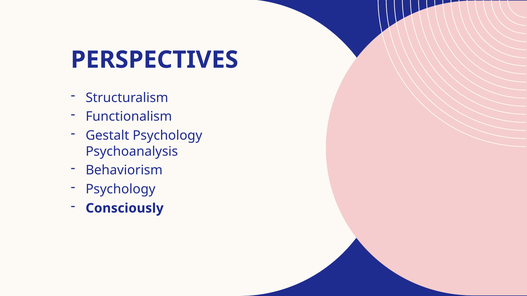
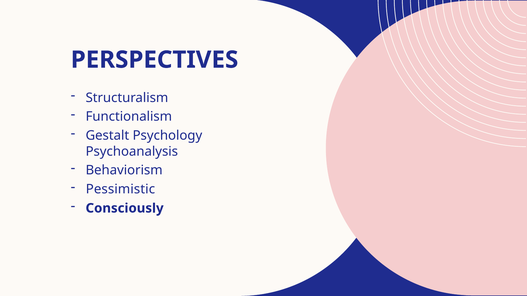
Psychology at (121, 190): Psychology -> Pessimistic
